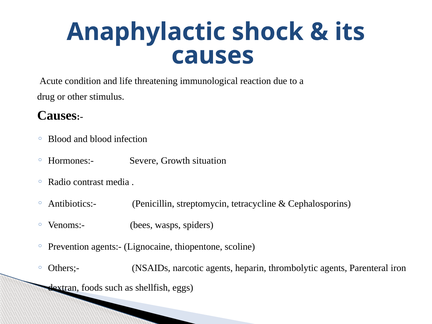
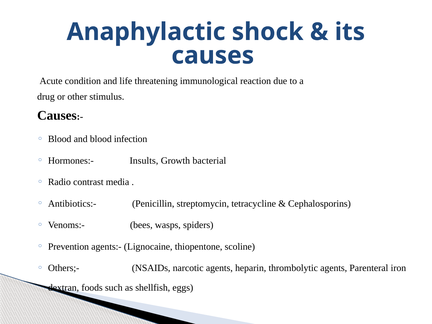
Severe: Severe -> Insults
situation: situation -> bacterial
